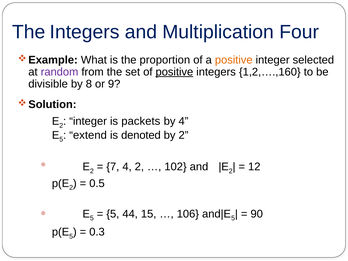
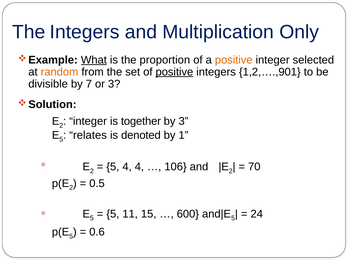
Four: Four -> Only
What underline: none -> present
random colour: purple -> orange
1,2,….,160: 1,2,….,160 -> 1,2,….,901
8: 8 -> 7
or 9: 9 -> 3
packets: packets -> together
by 4: 4 -> 3
extend: extend -> relates
by 2: 2 -> 1
7 at (113, 167): 7 -> 5
4 2: 2 -> 4
102: 102 -> 106
12: 12 -> 70
44: 44 -> 11
106: 106 -> 600
90: 90 -> 24
0.3: 0.3 -> 0.6
